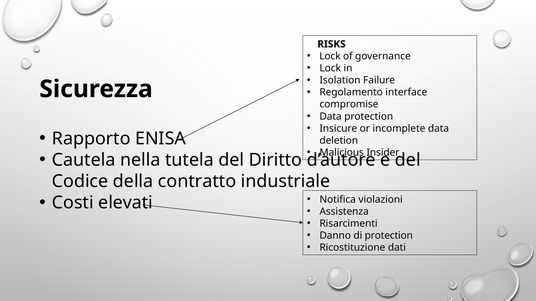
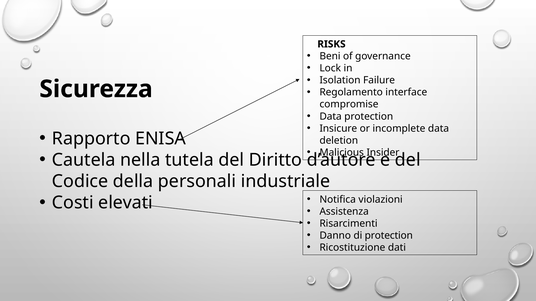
Lock at (330, 56): Lock -> Beni
contratto: contratto -> personali
